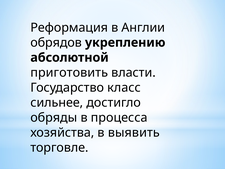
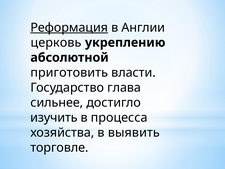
Реформация underline: none -> present
обрядов: обрядов -> церковь
класс: класс -> глава
обряды: обряды -> изучить
